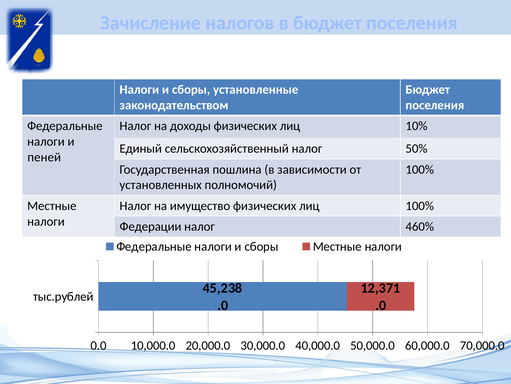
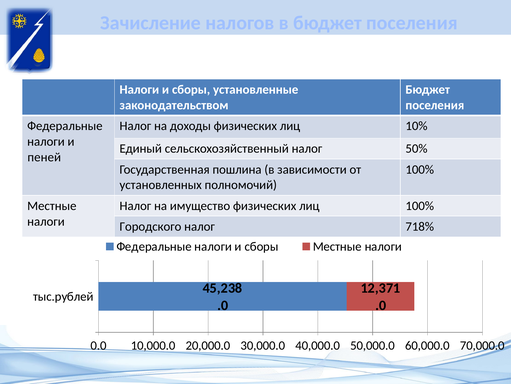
Федерации: Федерации -> Городского
460%: 460% -> 718%
